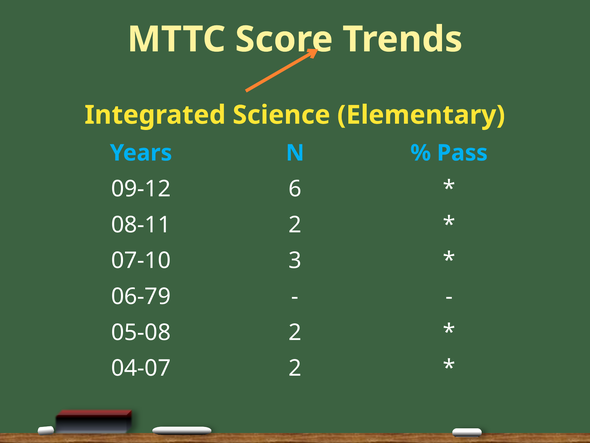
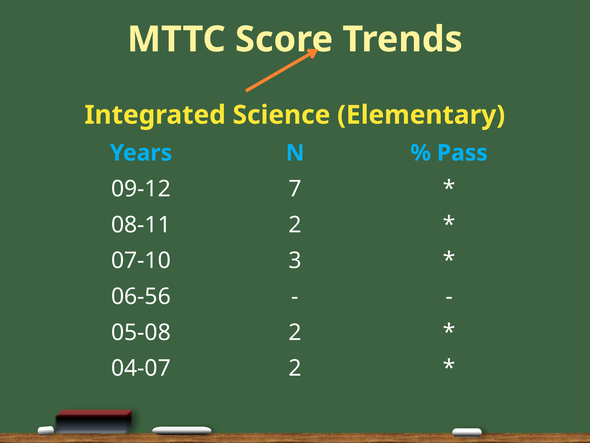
6: 6 -> 7
06-79: 06-79 -> 06-56
